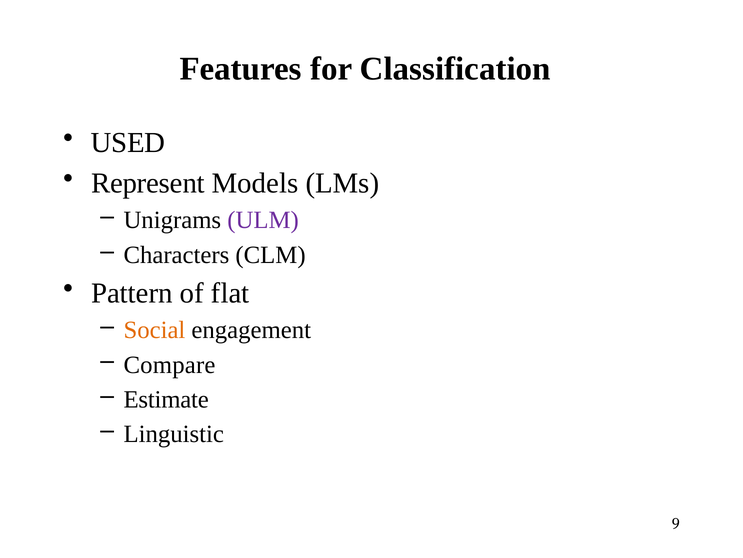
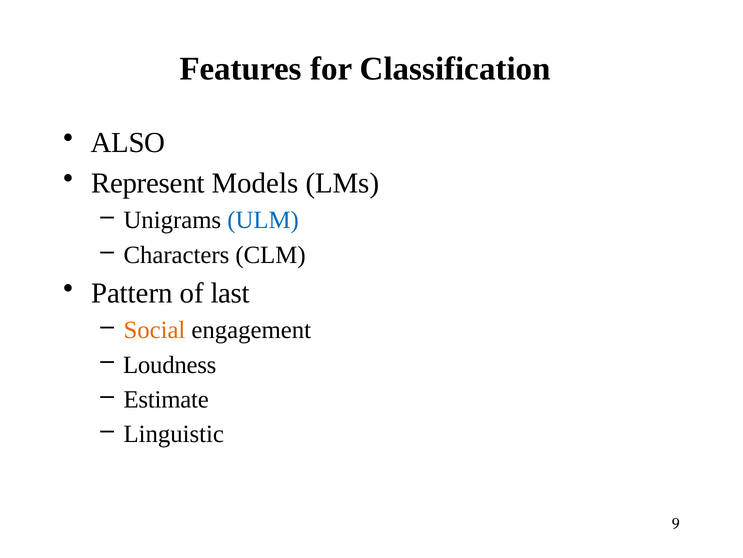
USED: USED -> ALSO
ULM colour: purple -> blue
flat: flat -> last
Compare: Compare -> Loudness
